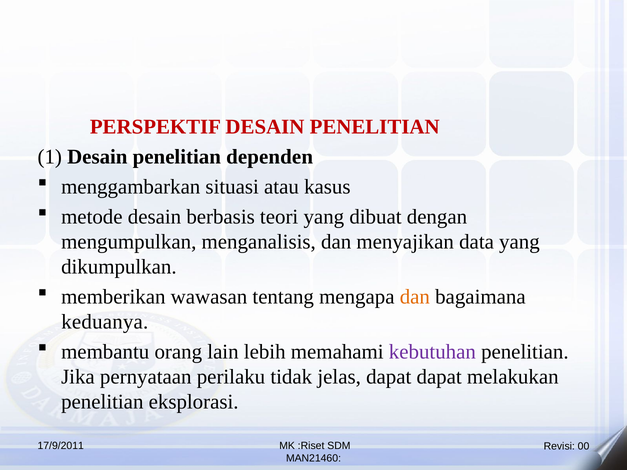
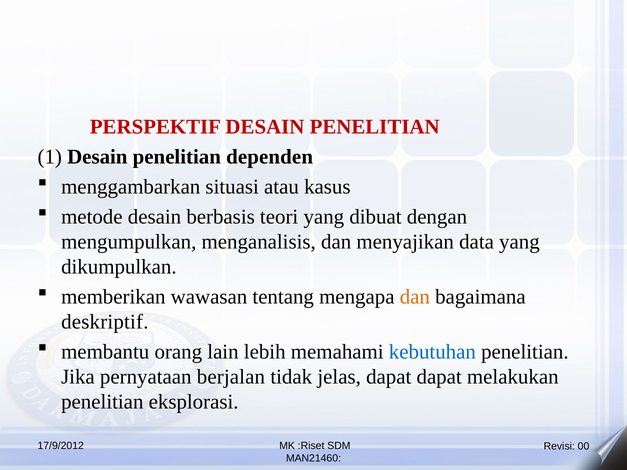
keduanya: keduanya -> deskriptif
kebutuhan colour: purple -> blue
perilaku: perilaku -> berjalan
17/9/2011: 17/9/2011 -> 17/9/2012
